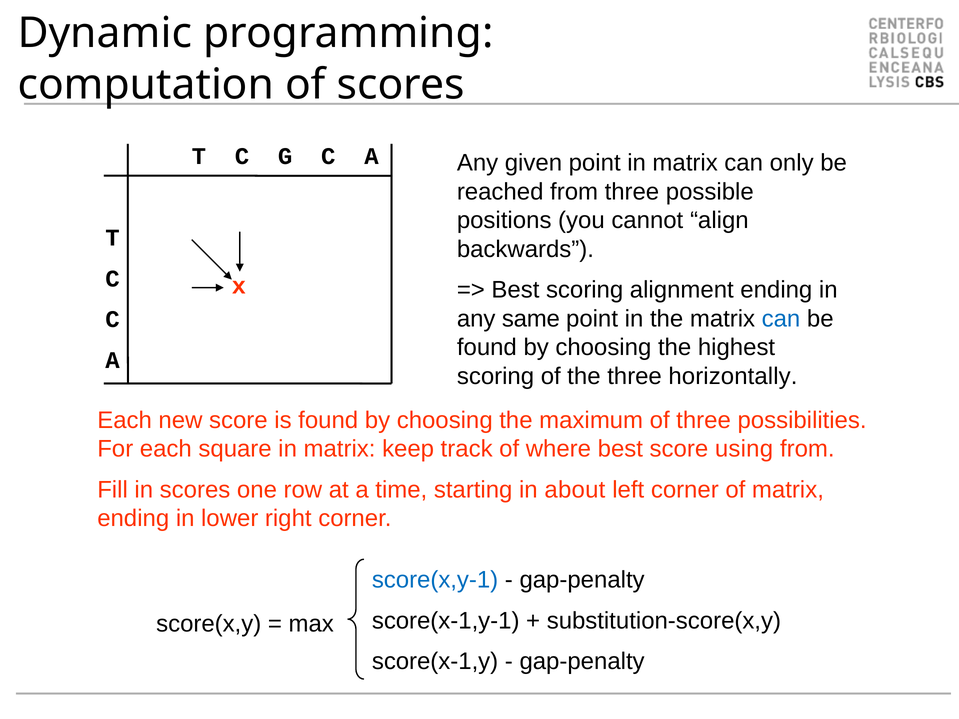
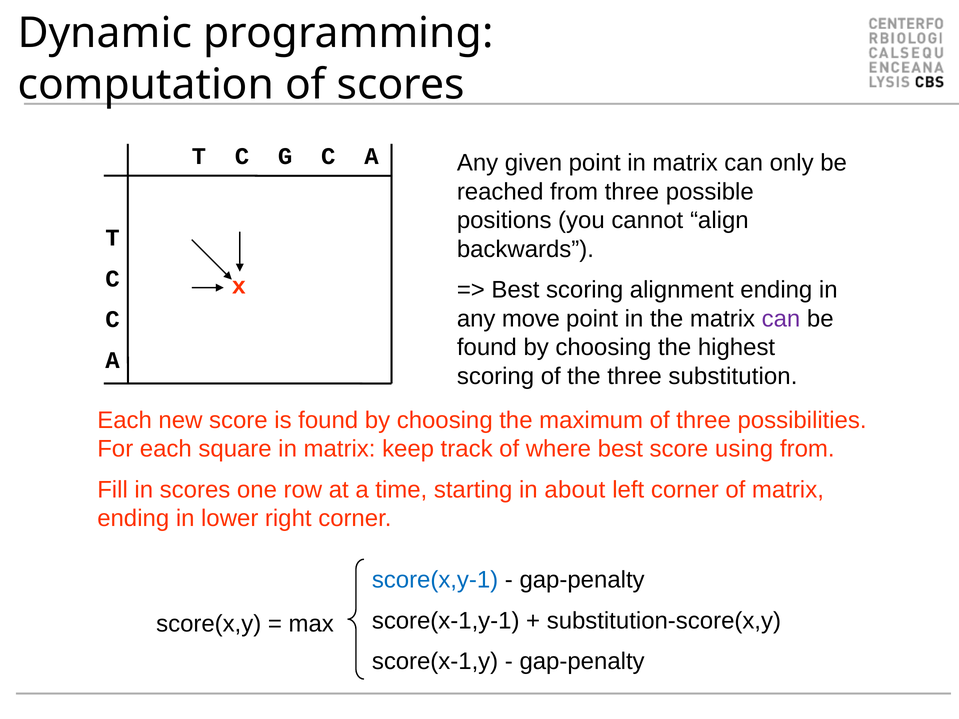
same: same -> move
can at (781, 319) colour: blue -> purple
horizontally: horizontally -> substitution
